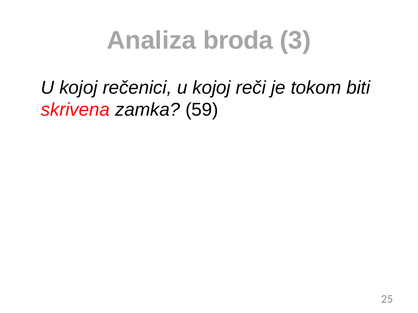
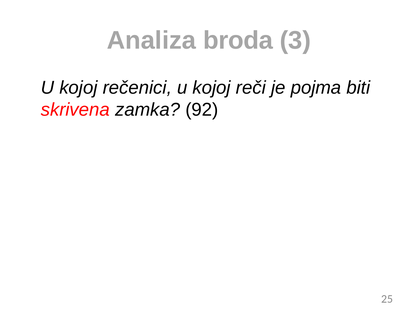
tokom: tokom -> pojma
59: 59 -> 92
